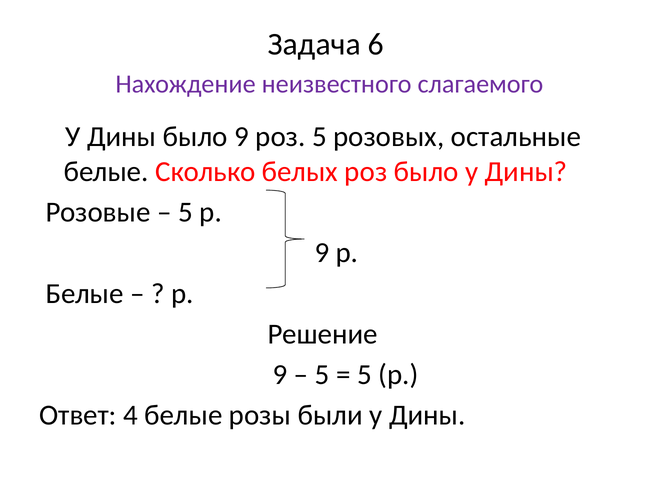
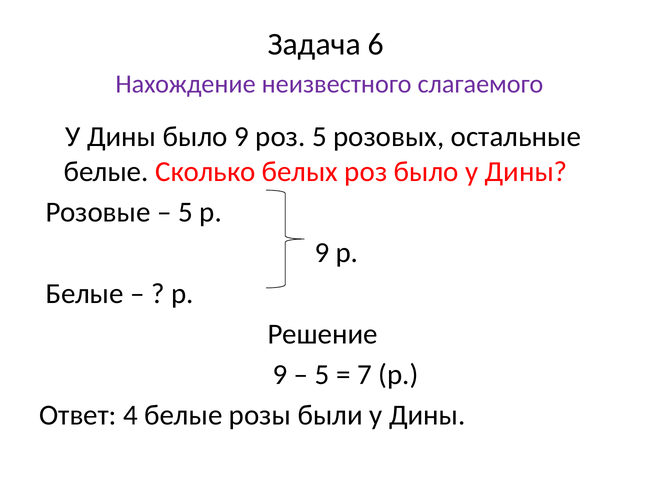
5 at (364, 375): 5 -> 7
